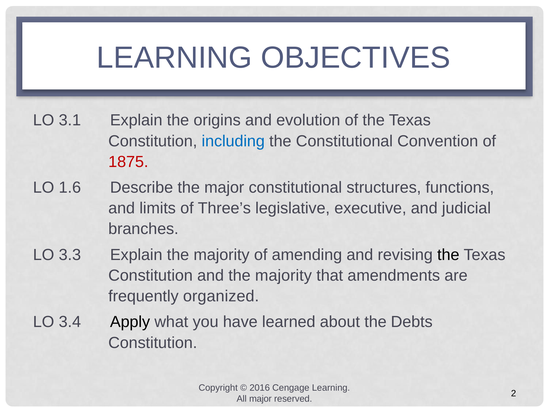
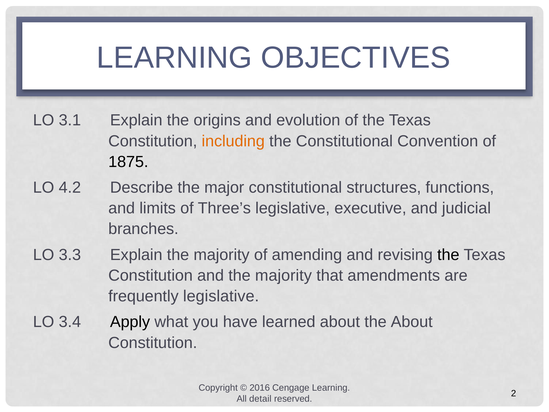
including colour: blue -> orange
1875 colour: red -> black
1.6: 1.6 -> 4.2
frequently organized: organized -> legislative
the Debts: Debts -> About
All major: major -> detail
